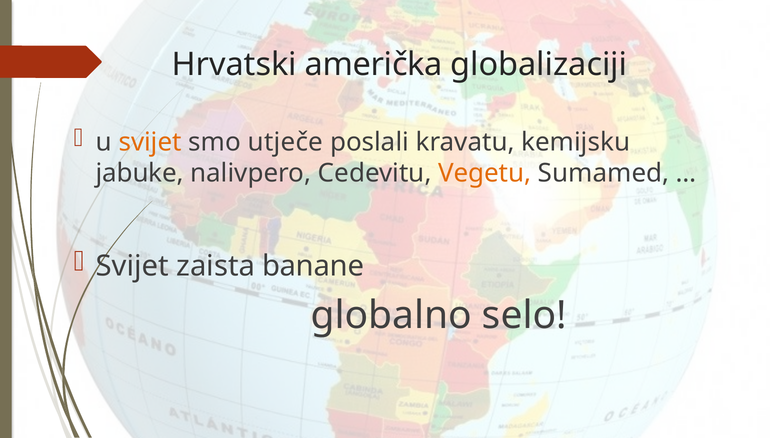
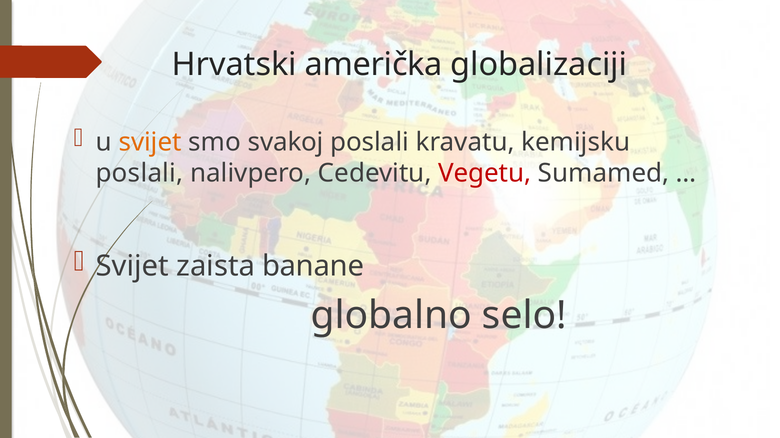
utječe: utječe -> svakoj
jabuke at (140, 173): jabuke -> poslali
Vegetu colour: orange -> red
